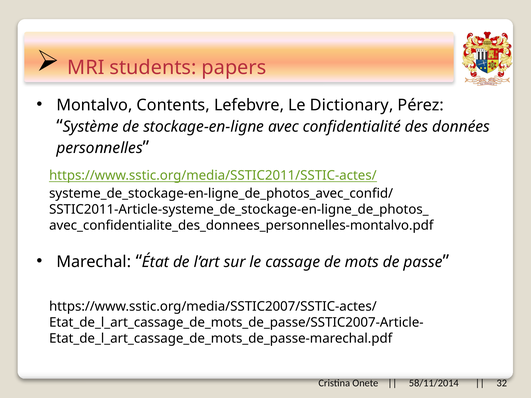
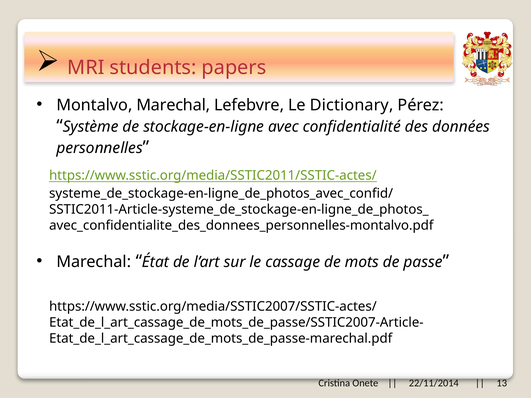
Montalvo Contents: Contents -> Marechal
58/11/2014: 58/11/2014 -> 22/11/2014
32: 32 -> 13
